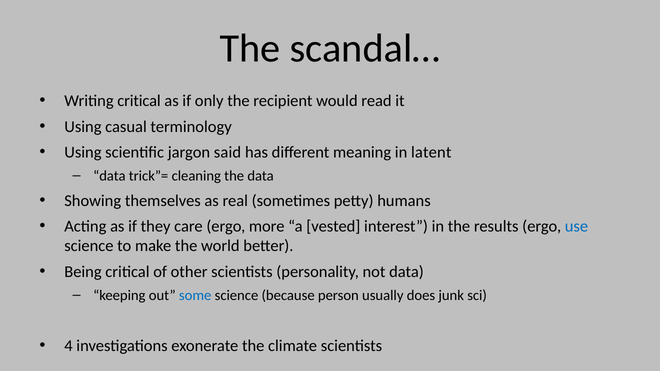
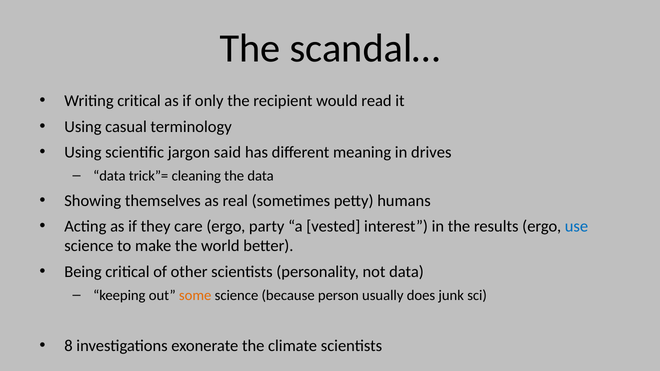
latent: latent -> drives
more: more -> party
some colour: blue -> orange
4: 4 -> 8
